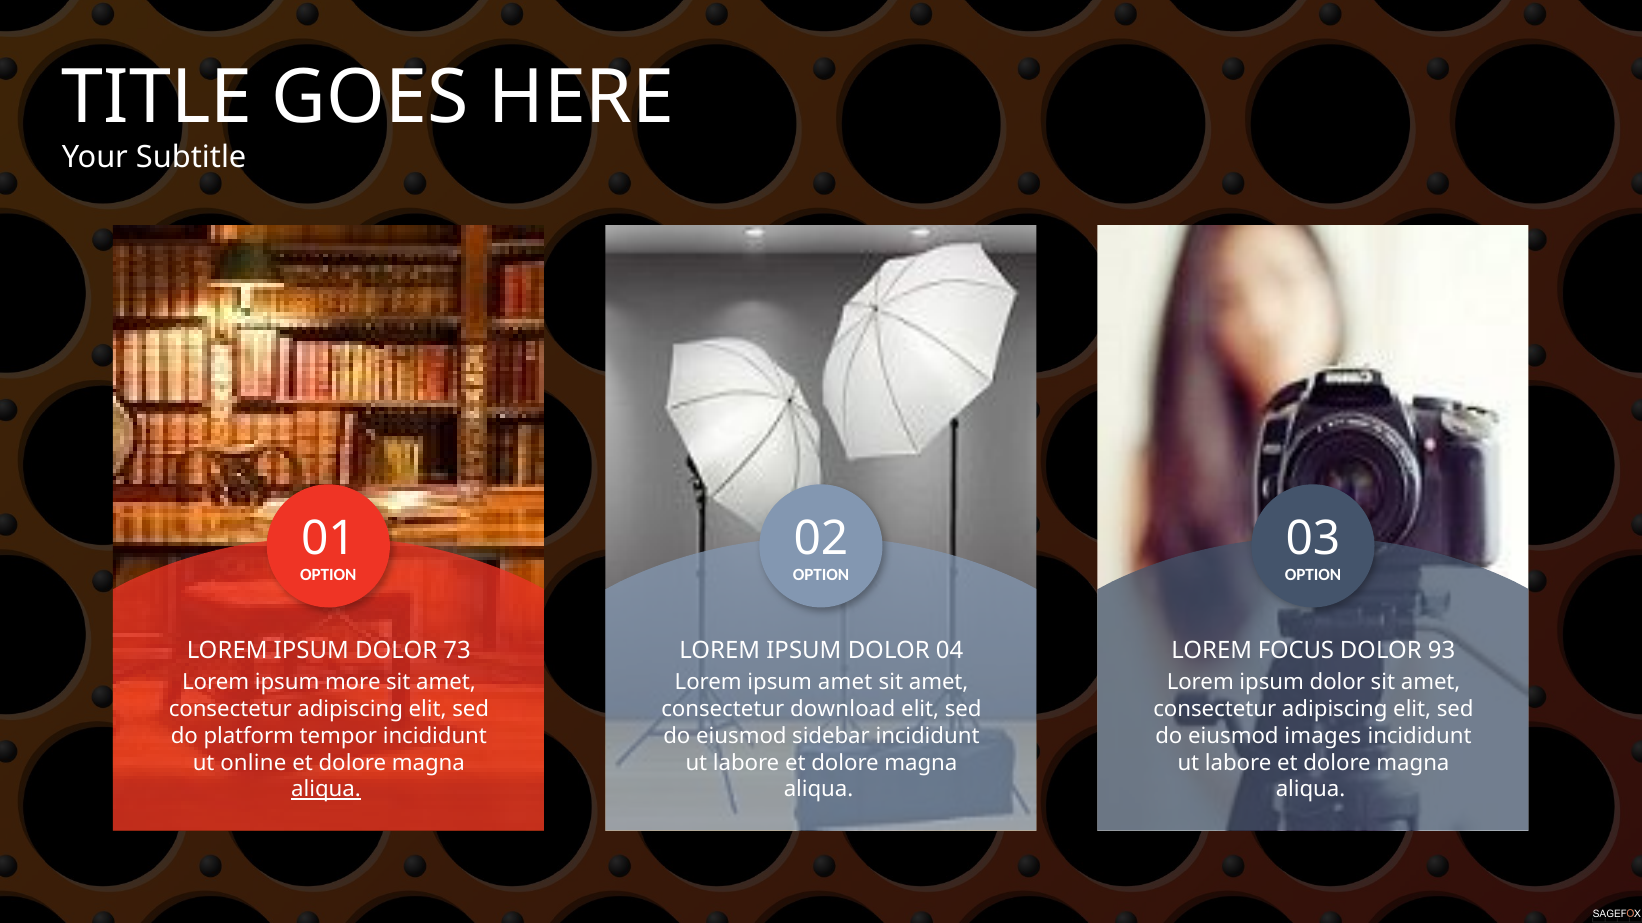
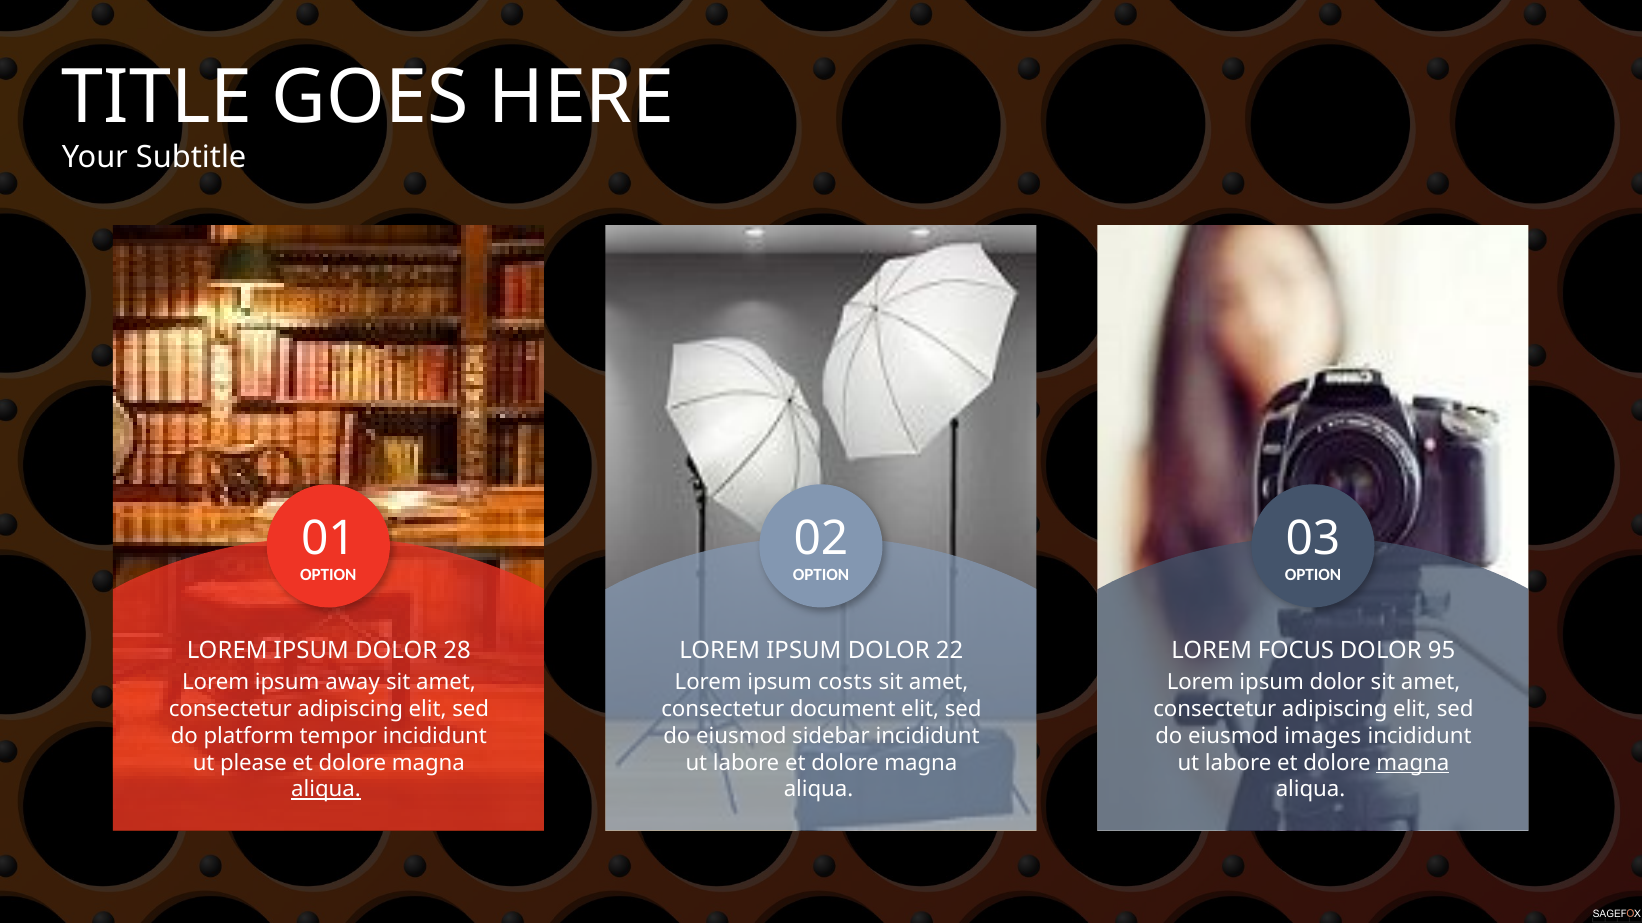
73: 73 -> 28
04: 04 -> 22
93: 93 -> 95
more: more -> away
ipsum amet: amet -> costs
download: download -> document
online: online -> please
magna at (1413, 763) underline: none -> present
